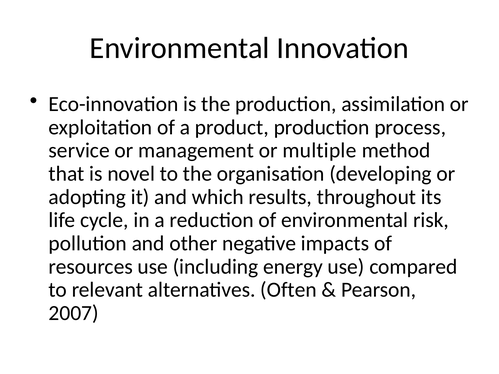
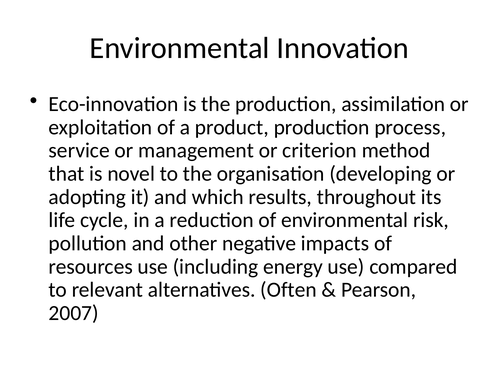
multiple: multiple -> criterion
